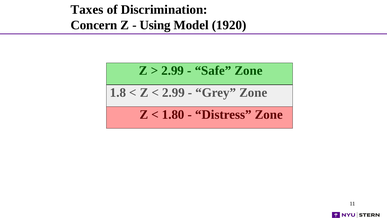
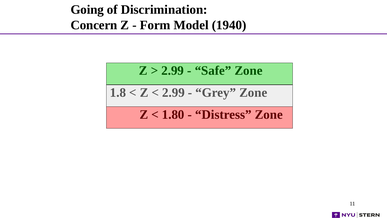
Taxes: Taxes -> Going
Using: Using -> Form
1920: 1920 -> 1940
